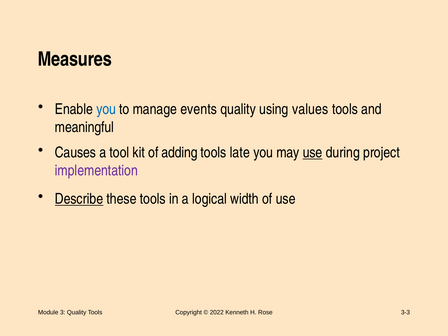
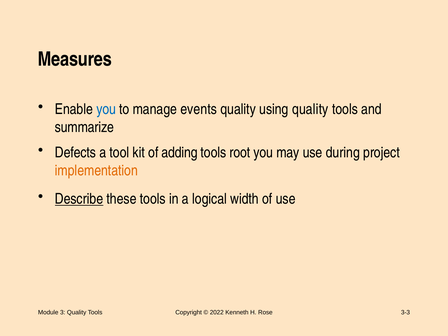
using values: values -> quality
meaningful: meaningful -> summarize
Causes: Causes -> Defects
late: late -> root
use at (313, 153) underline: present -> none
implementation colour: purple -> orange
